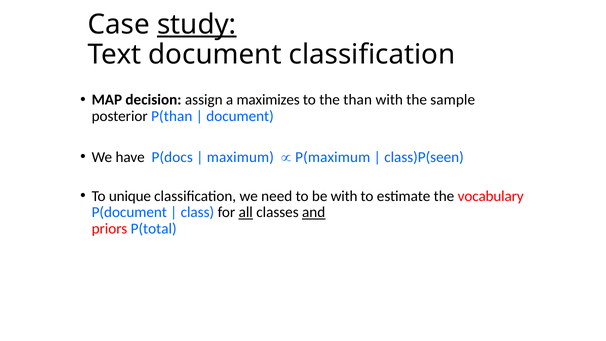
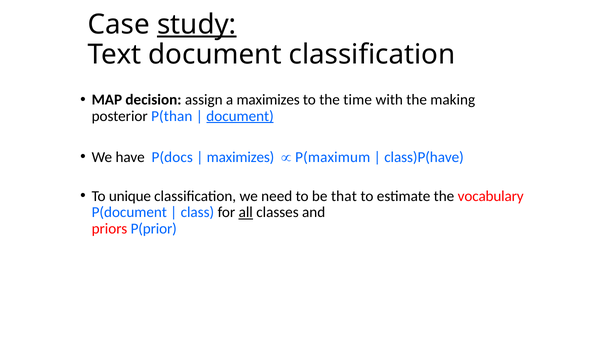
than: than -> time
sample: sample -> making
document at (240, 116) underline: none -> present
maximum at (240, 157): maximum -> maximizes
class)P(seen: class)P(seen -> class)P(have
be with: with -> that
and underline: present -> none
P(total: P(total -> P(prior
